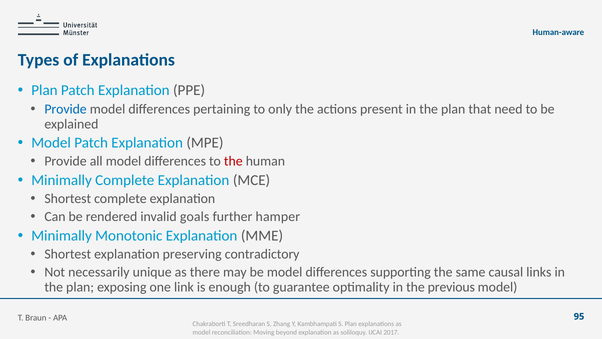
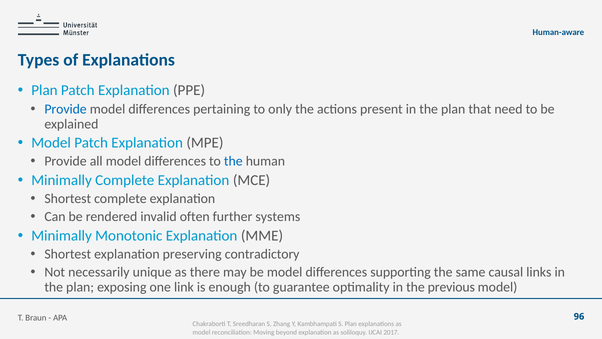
the at (233, 161) colour: red -> blue
goals: goals -> often
hamper: hamper -> systems
95: 95 -> 96
